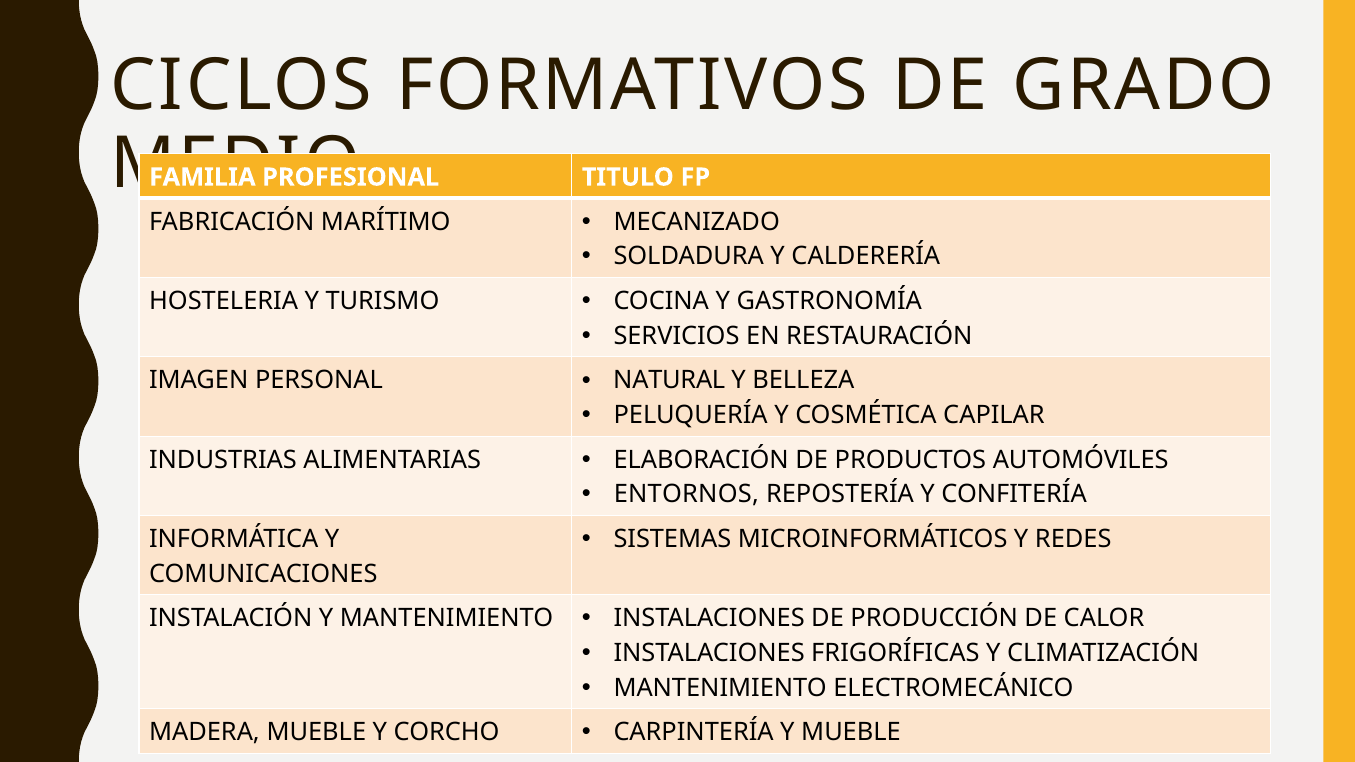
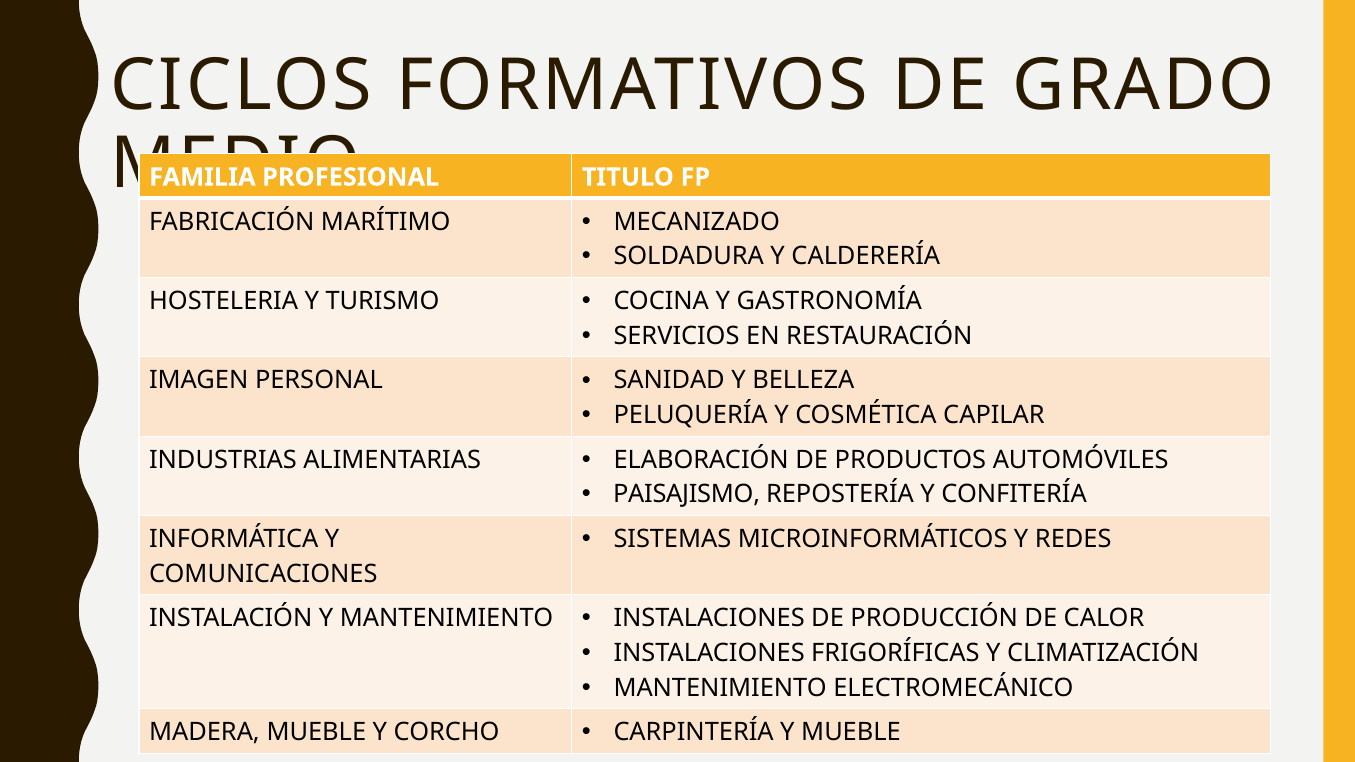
NATURAL: NATURAL -> SANIDAD
ENTORNOS: ENTORNOS -> PAISAJISMO
